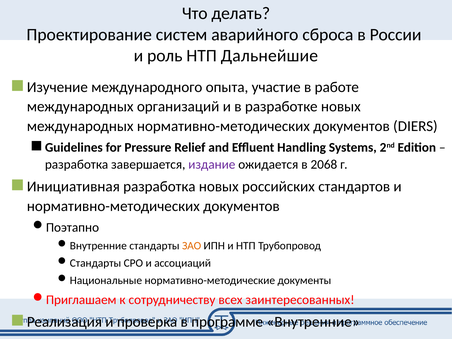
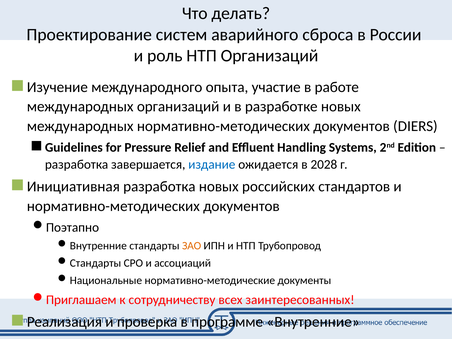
НТП Дальнейшие: Дальнейшие -> Организаций
издание colour: purple -> blue
2068: 2068 -> 2028
